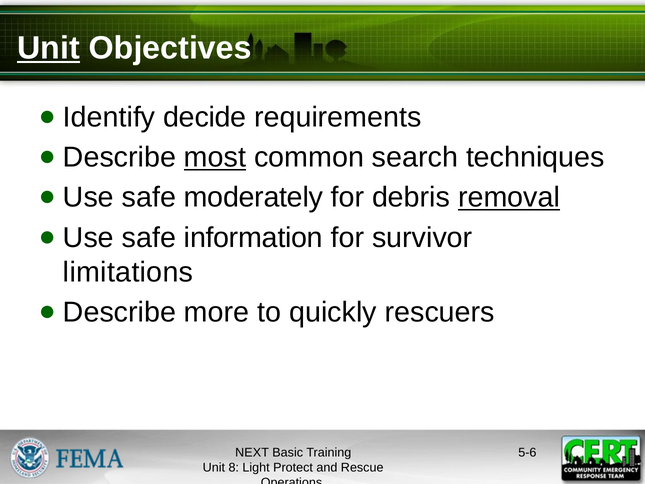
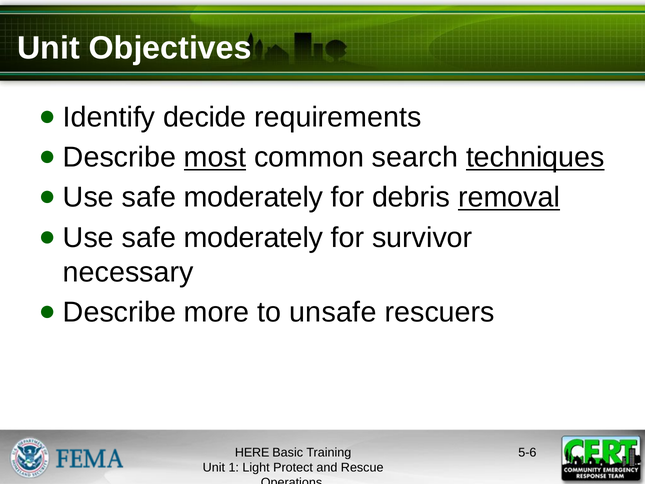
Unit at (49, 48) underline: present -> none
techniques underline: none -> present
information at (253, 237): information -> moderately
limitations: limitations -> necessary
quickly: quickly -> unsafe
NEXT: NEXT -> HERE
8: 8 -> 1
